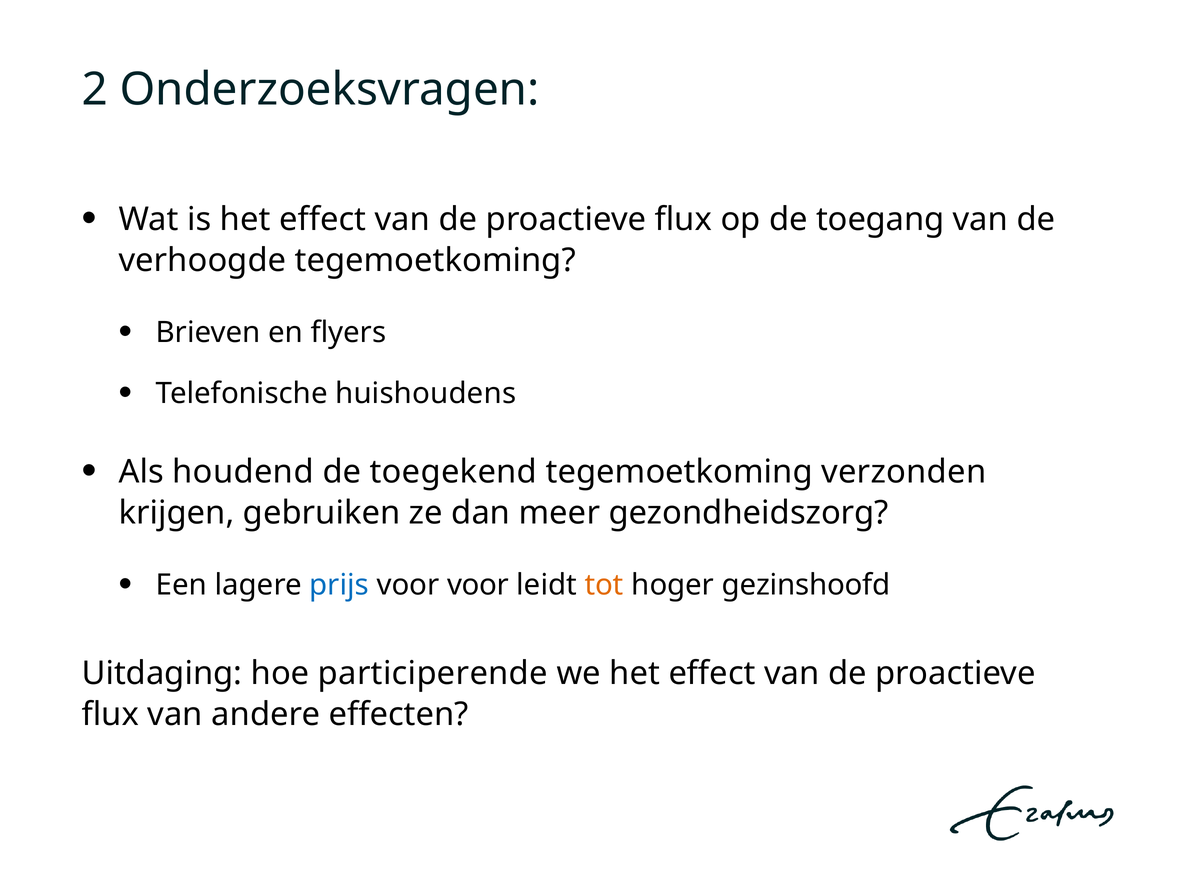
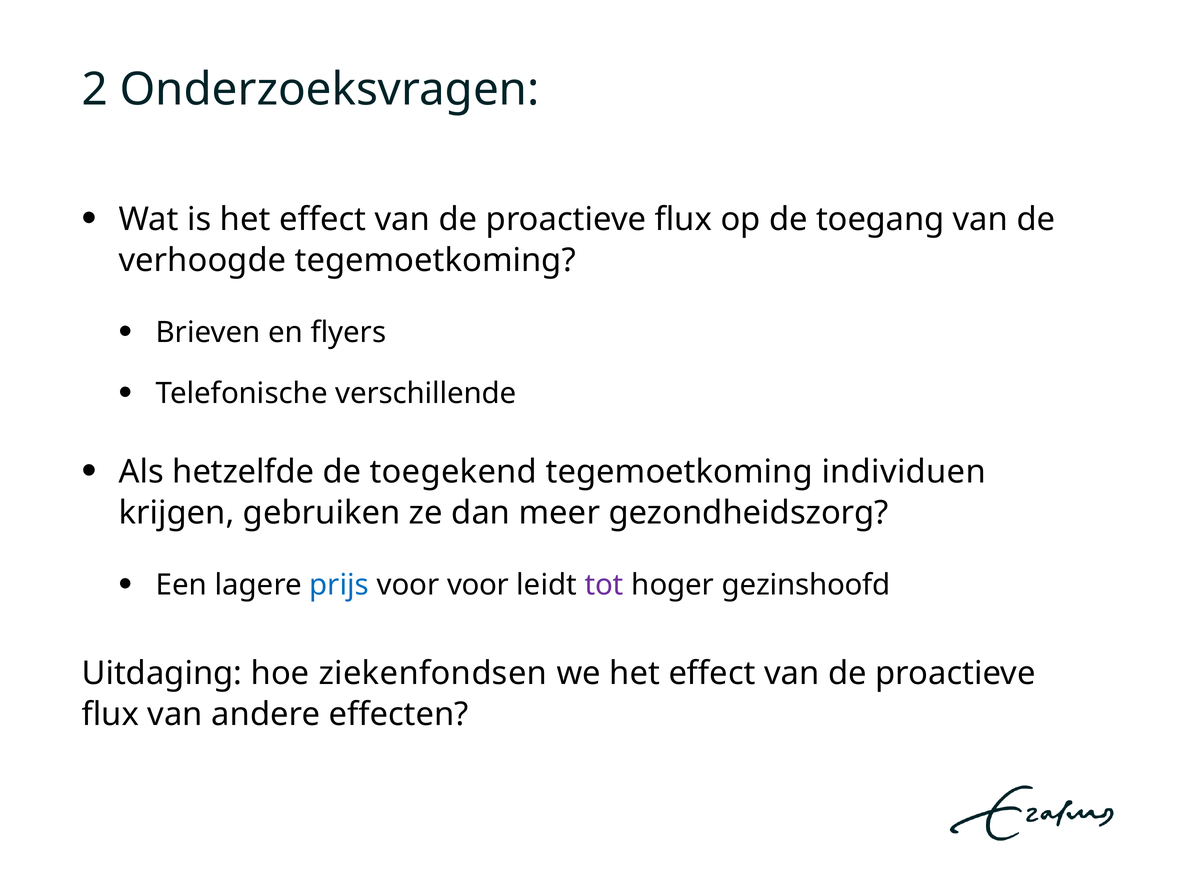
huishoudens: huishoudens -> verschillende
houdend: houdend -> hetzelfde
verzonden: verzonden -> individuen
tot colour: orange -> purple
participerende: participerende -> ziekenfondsen
